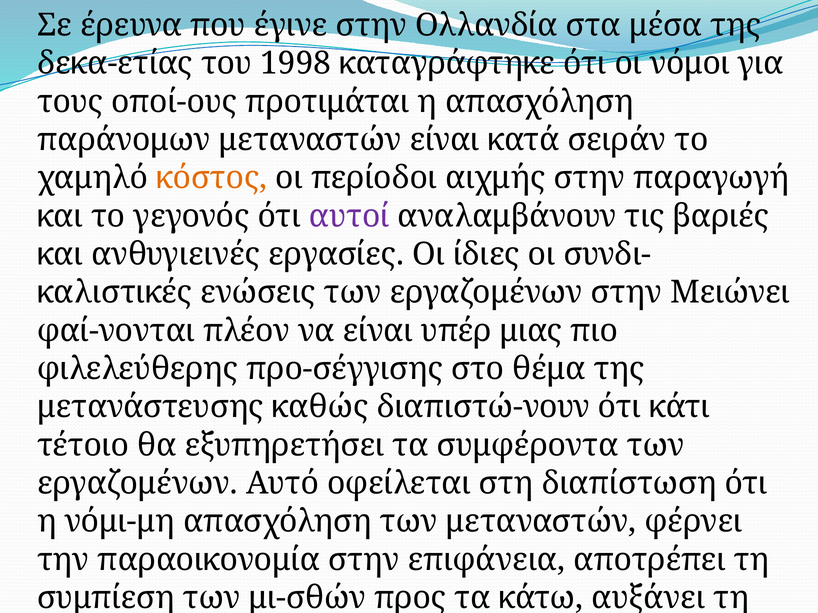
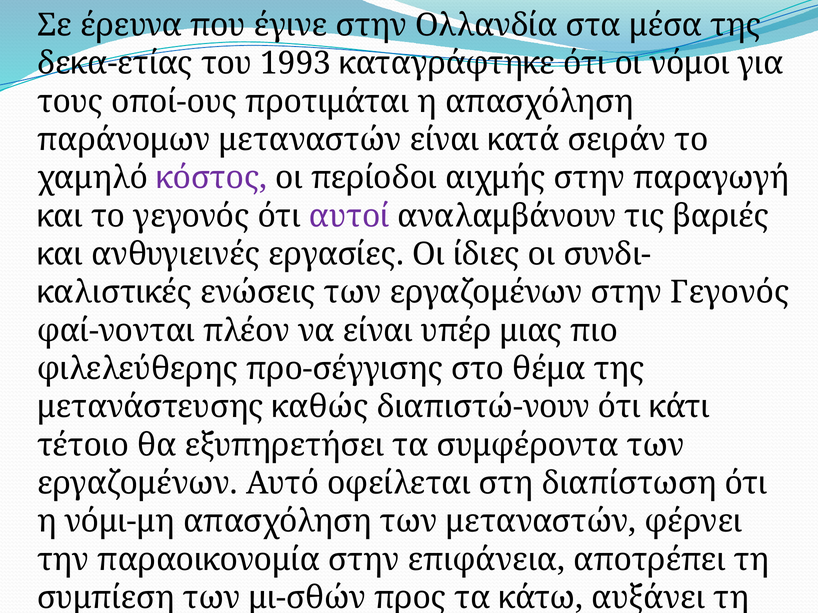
1998: 1998 -> 1993
κόστος colour: orange -> purple
στην Μειώνει: Μειώνει -> Γεγονός
